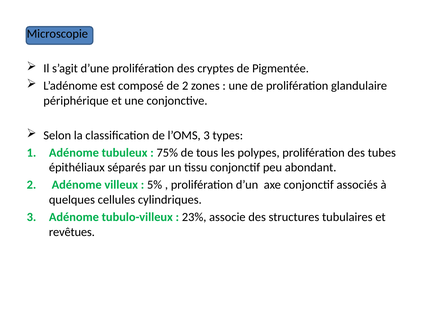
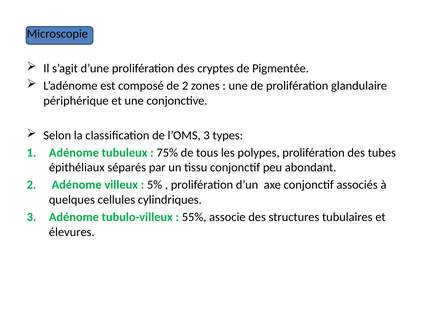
23%: 23% -> 55%
revêtues: revêtues -> élevures
